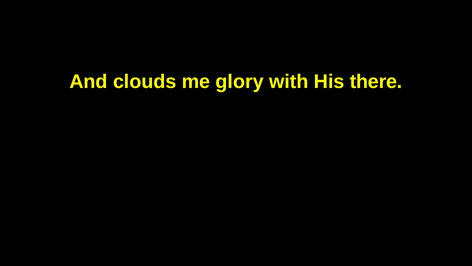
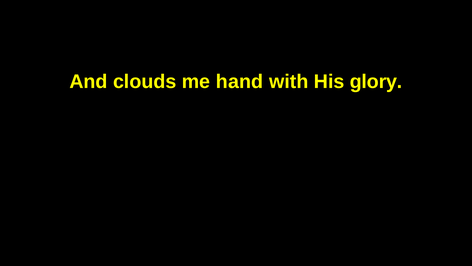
glory: glory -> hand
there: there -> glory
